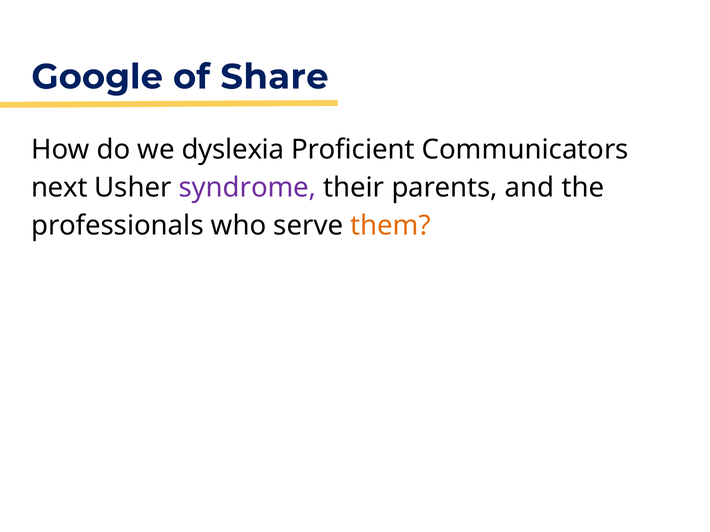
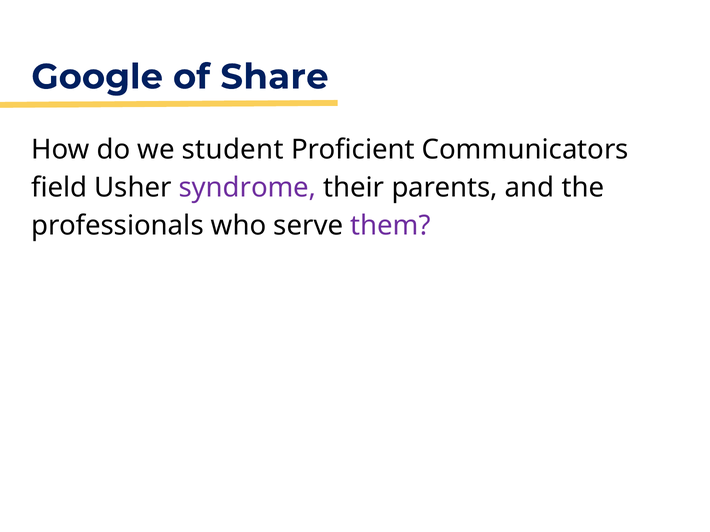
dyslexia: dyslexia -> student
next: next -> field
them colour: orange -> purple
